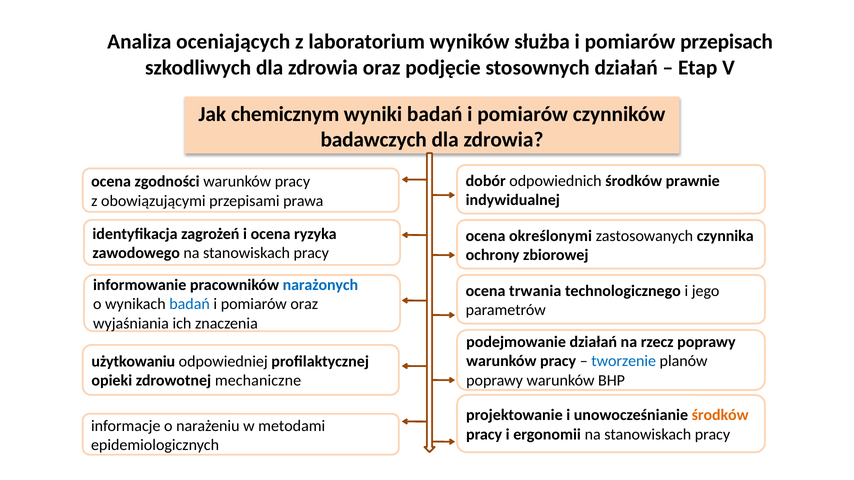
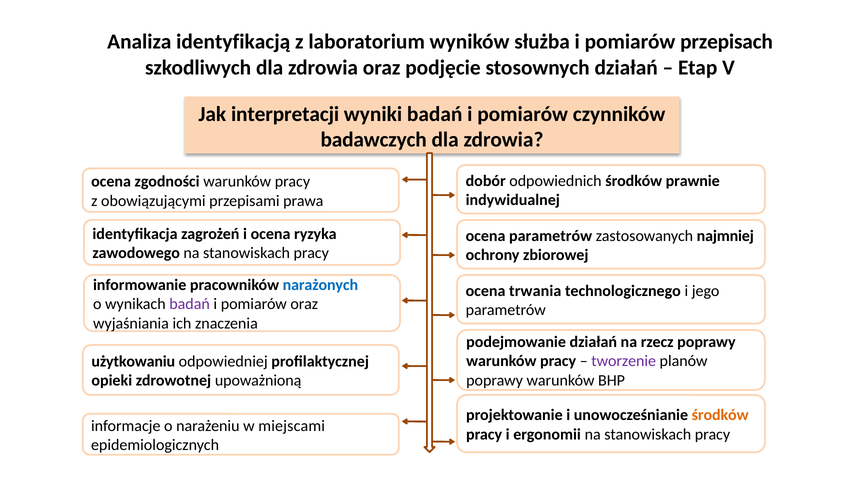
oceniających: oceniających -> identyfikacją
chemicznym: chemicznym -> interpretacji
ocena określonymi: określonymi -> parametrów
czynnika: czynnika -> najmniej
badań at (190, 304) colour: blue -> purple
tworzenie colour: blue -> purple
mechaniczne: mechaniczne -> upoważnioną
metodami: metodami -> miejscami
